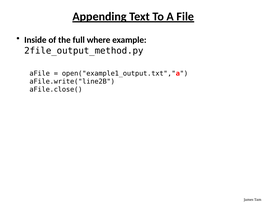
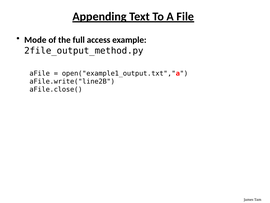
Inside: Inside -> Mode
where: where -> access
